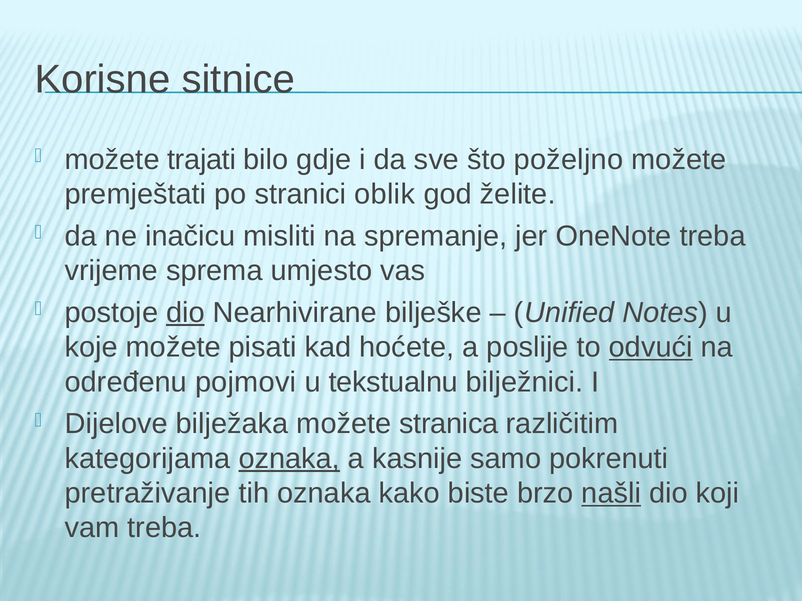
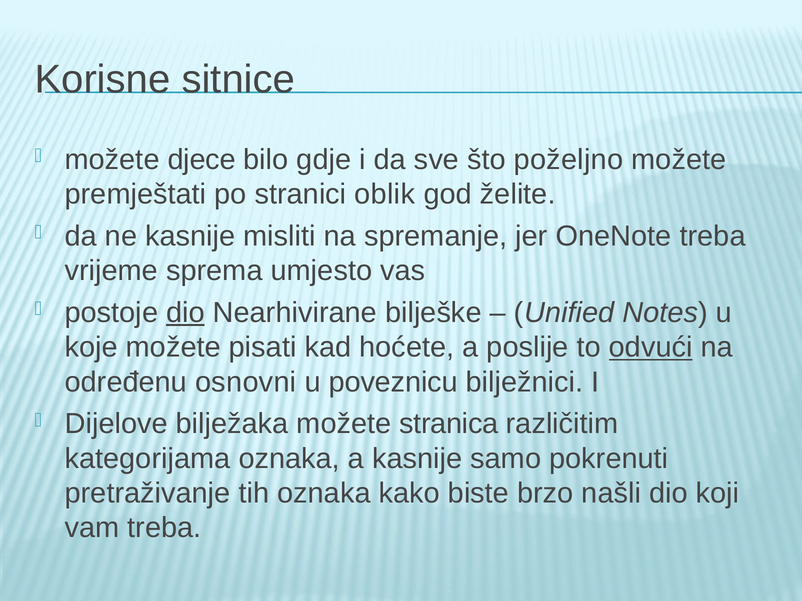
trajati: trajati -> djece
ne inačicu: inačicu -> kasnije
pojmovi: pojmovi -> osnovni
tekstualnu: tekstualnu -> poveznicu
oznaka at (289, 459) underline: present -> none
našli underline: present -> none
